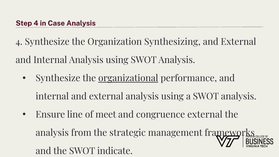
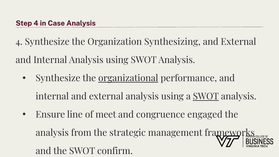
SWOT at (206, 96) underline: none -> present
congruence external: external -> engaged
indicate: indicate -> confirm
